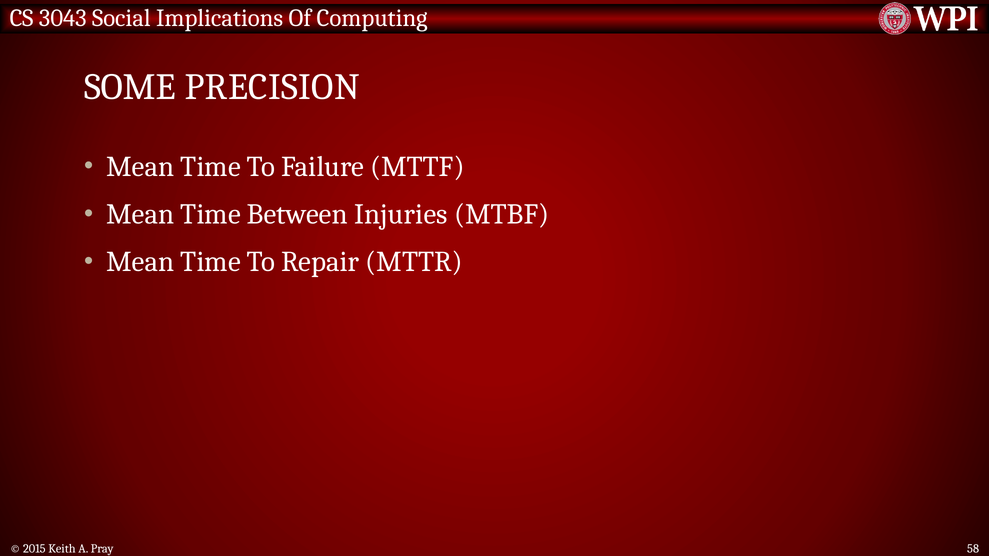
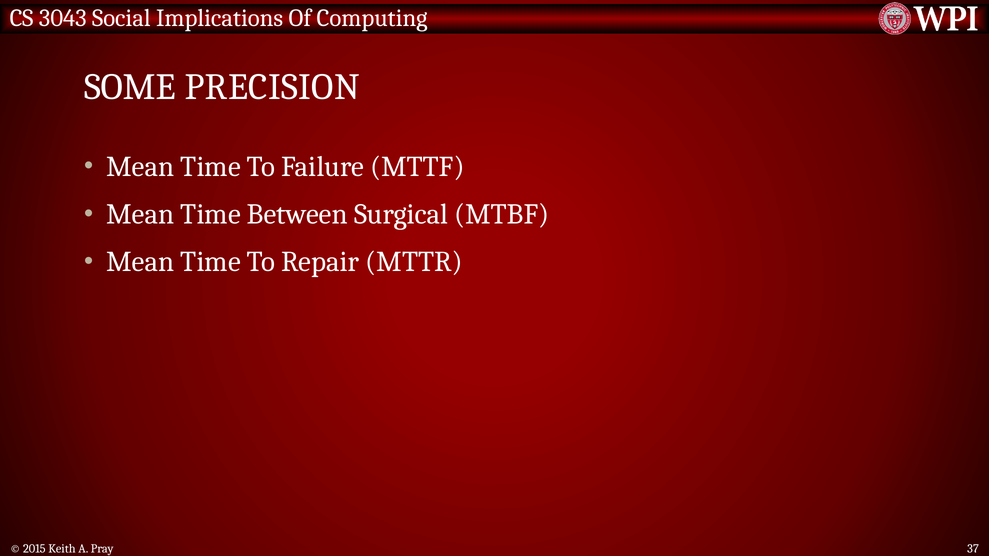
Injuries: Injuries -> Surgical
58: 58 -> 37
